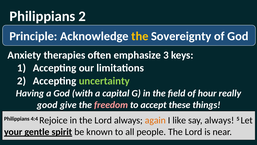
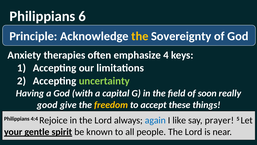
Philippians 2: 2 -> 6
3: 3 -> 4
hour: hour -> soon
freedom colour: pink -> yellow
again colour: orange -> blue
say always: always -> prayer
